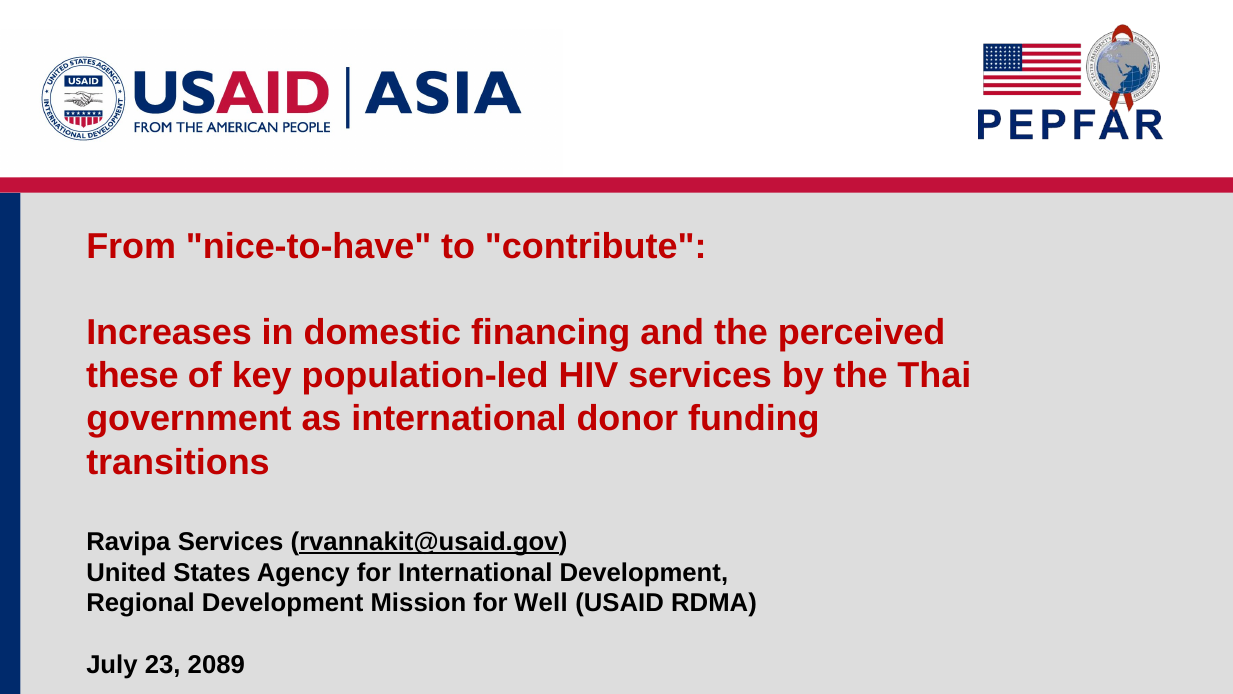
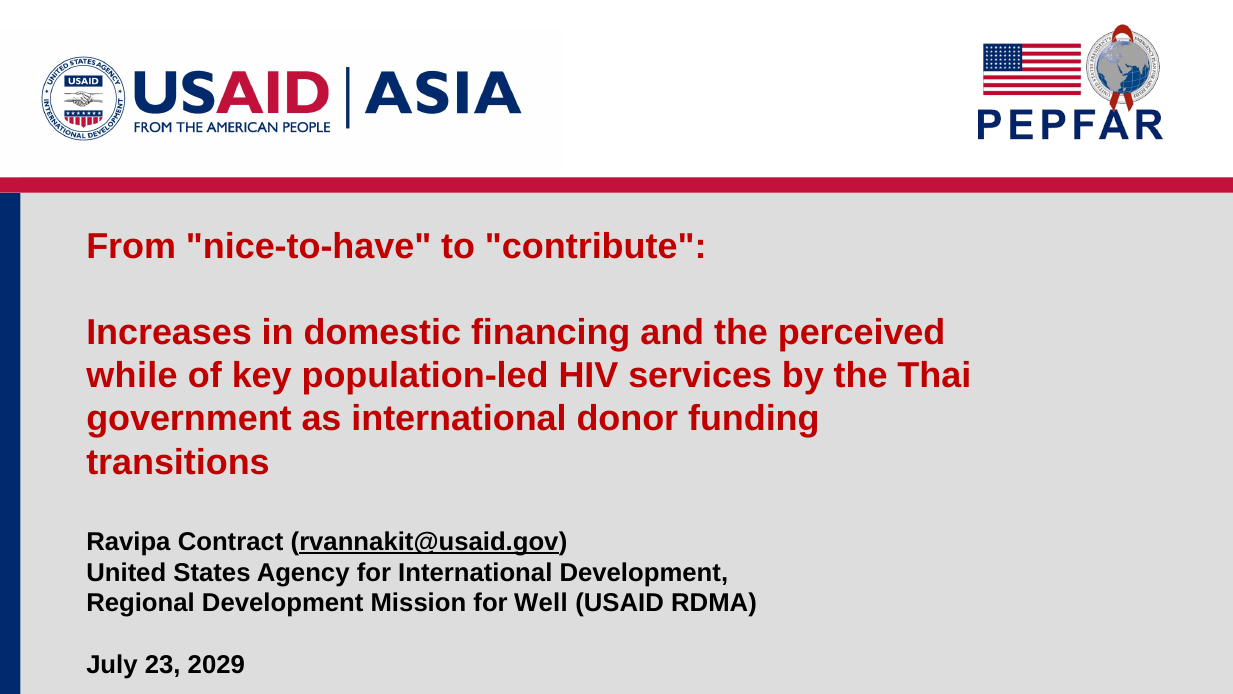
these: these -> while
Ravipa Services: Services -> Contract
2089: 2089 -> 2029
